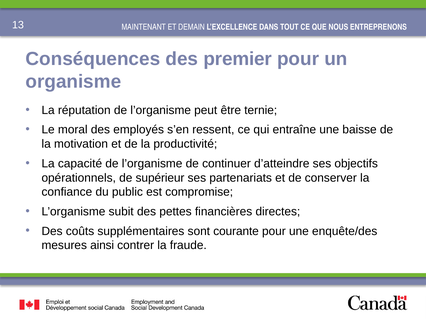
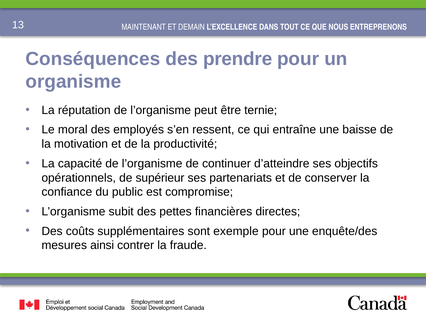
premier: premier -> prendre
courante: courante -> exemple
